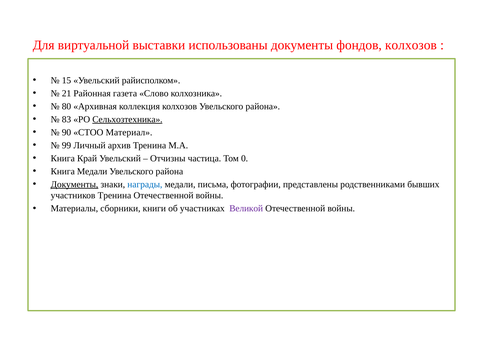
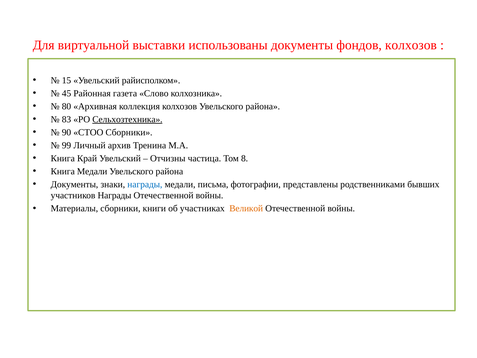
21: 21 -> 45
СТОО Материал: Материал -> Сборники
0: 0 -> 8
Документы at (74, 184) underline: present -> none
участников Тренина: Тренина -> Награды
Великой colour: purple -> orange
